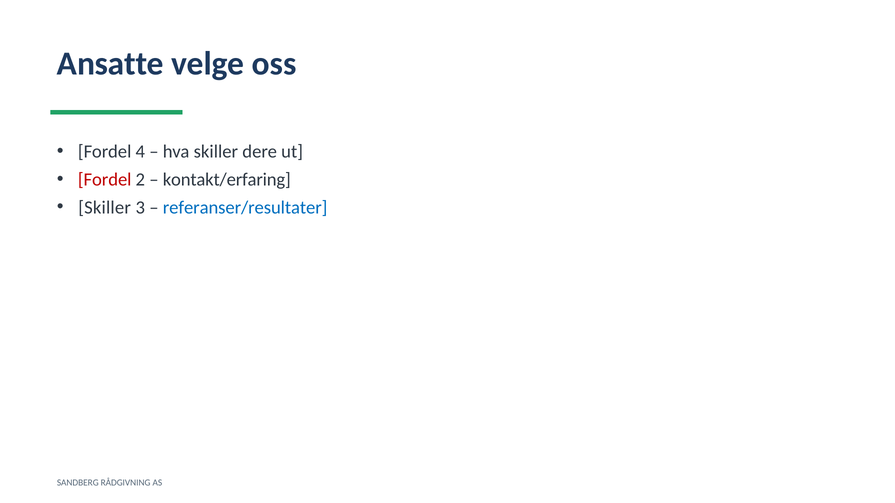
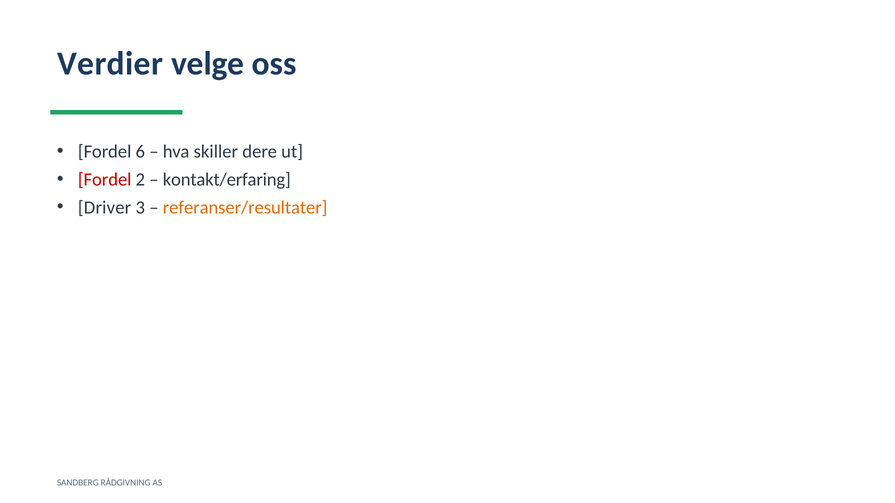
Ansatte: Ansatte -> Verdier
4: 4 -> 6
Skiller at (105, 208): Skiller -> Driver
referanser/resultater colour: blue -> orange
